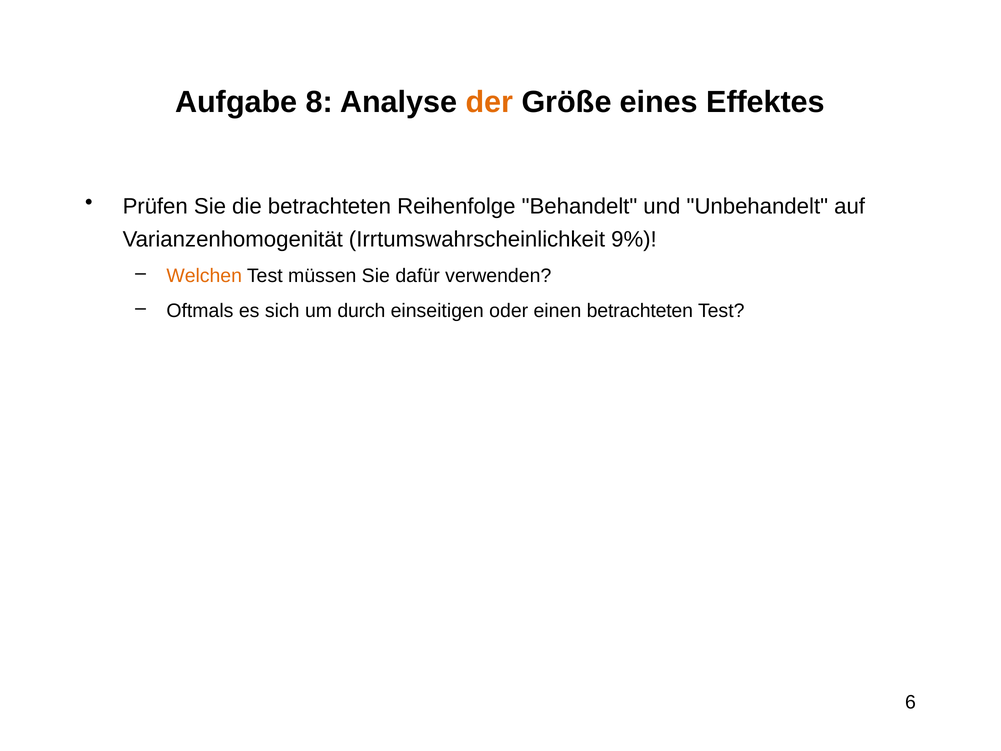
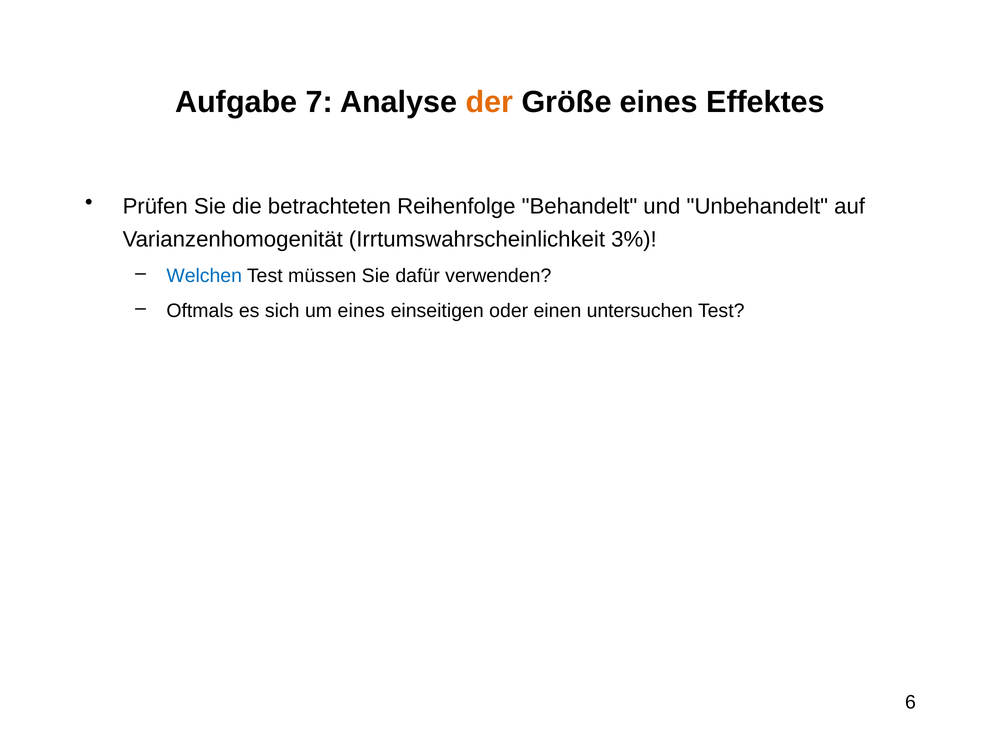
8: 8 -> 7
9%: 9% -> 3%
Welchen colour: orange -> blue
um durch: durch -> eines
einen betrachteten: betrachteten -> untersuchen
